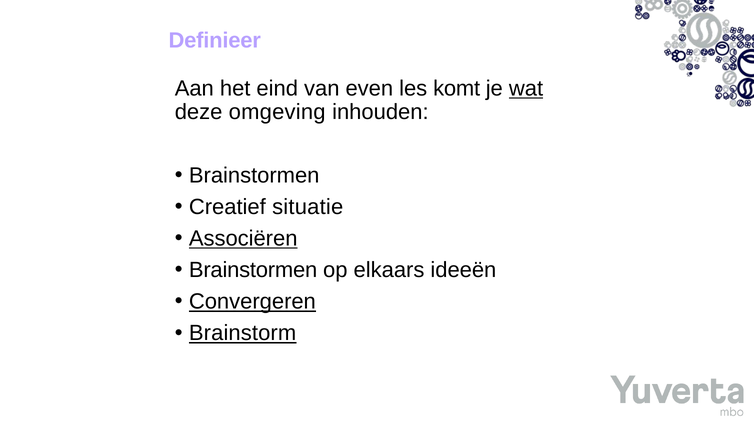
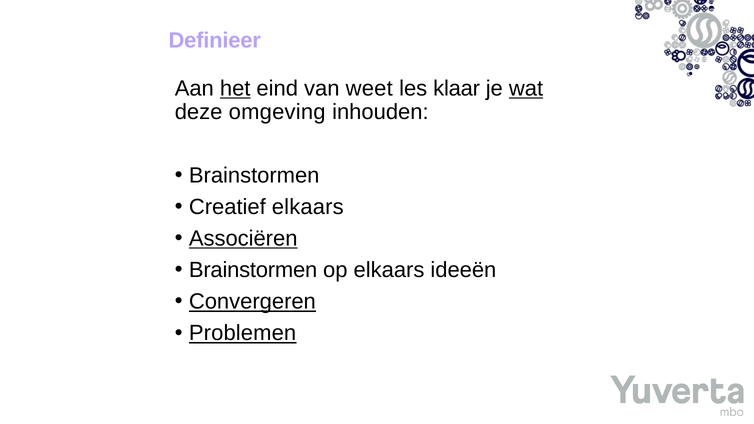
het underline: none -> present
even: even -> weet
komt: komt -> klaar
Creatief situatie: situatie -> elkaars
Brainstorm: Brainstorm -> Problemen
